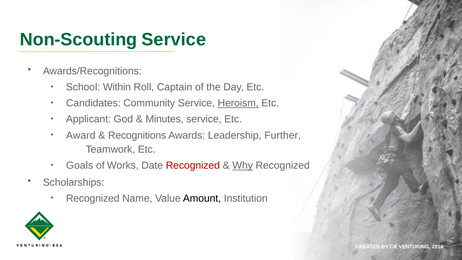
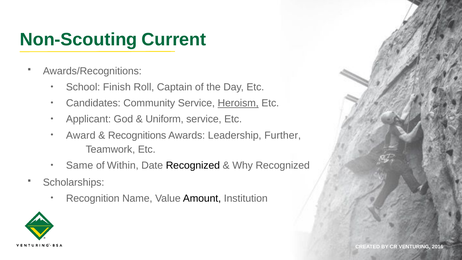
Non-Scouting Service: Service -> Current
Within: Within -> Finish
Minutes: Minutes -> Uniform
Goals: Goals -> Same
Works: Works -> Within
Recognized at (193, 166) colour: red -> black
Why underline: present -> none
Recognized at (93, 198): Recognized -> Recognition
